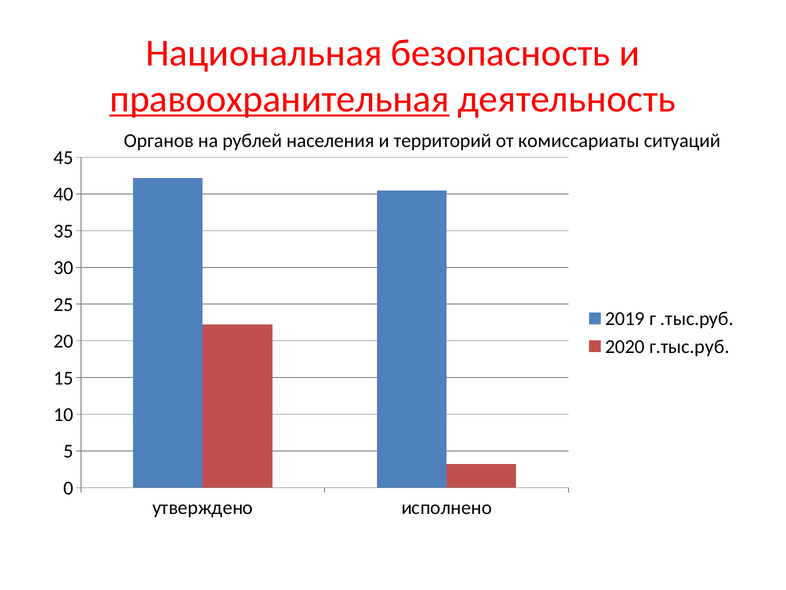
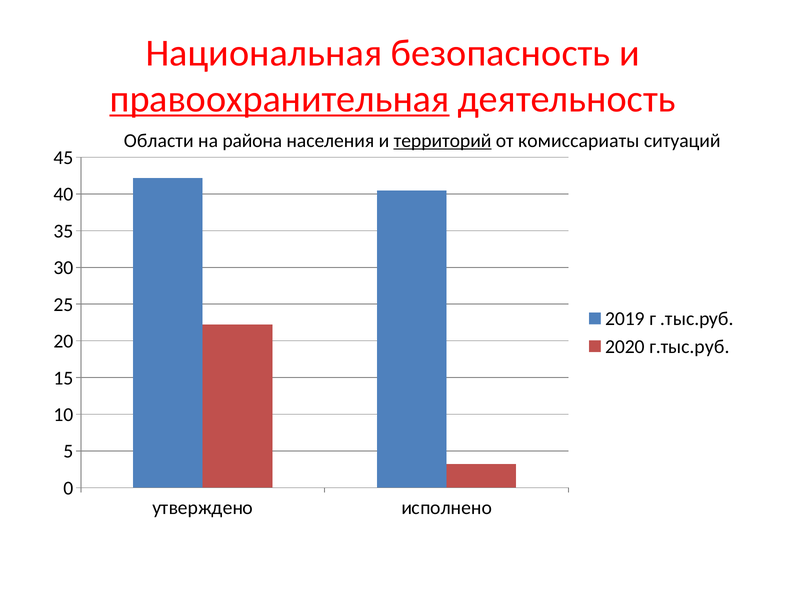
Органов: Органов -> Области
рублей: рублей -> района
территорий underline: none -> present
